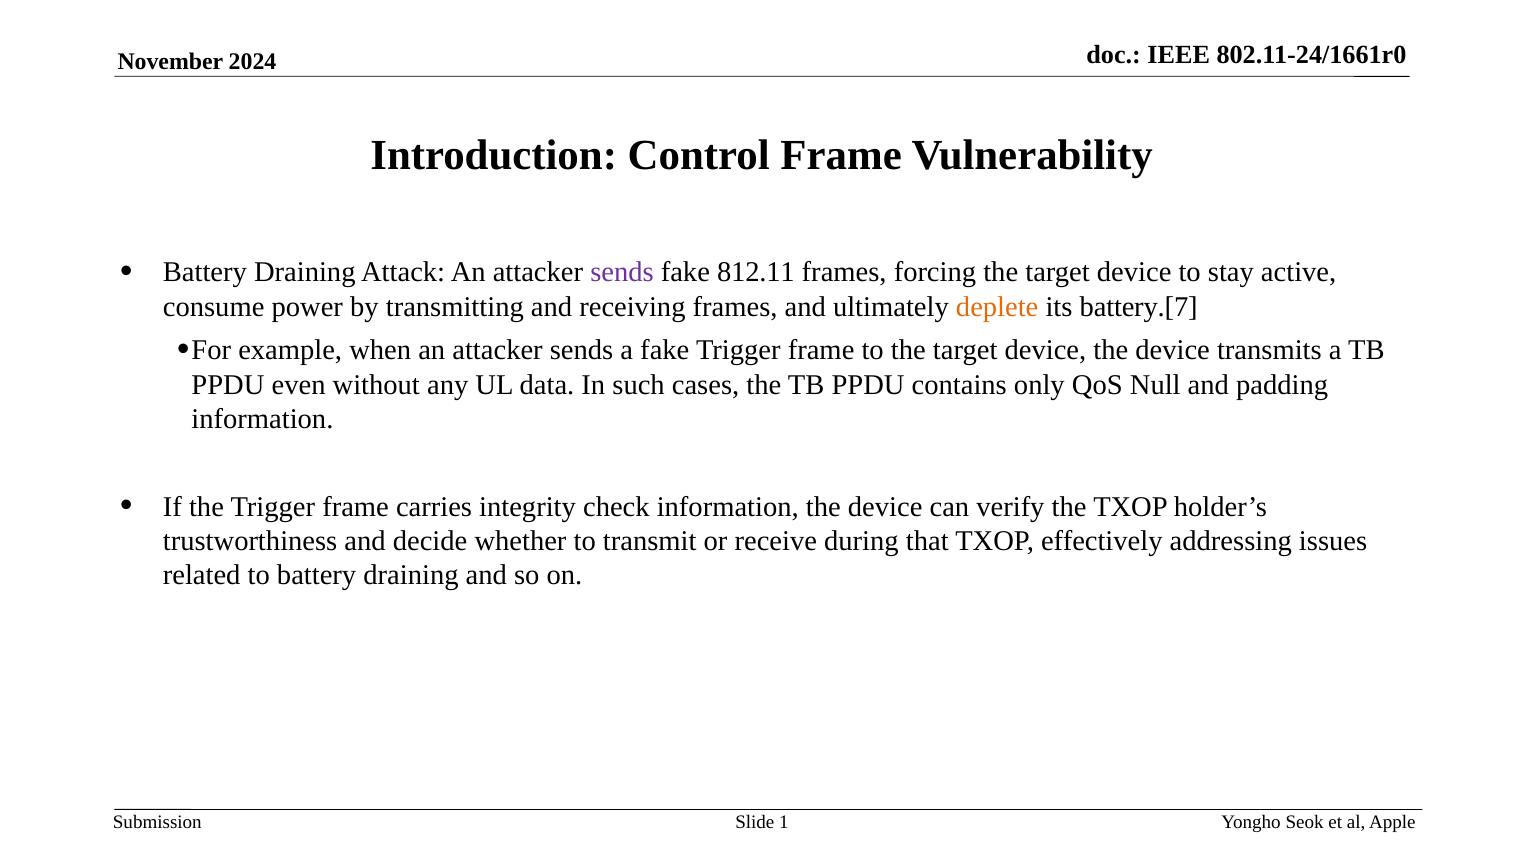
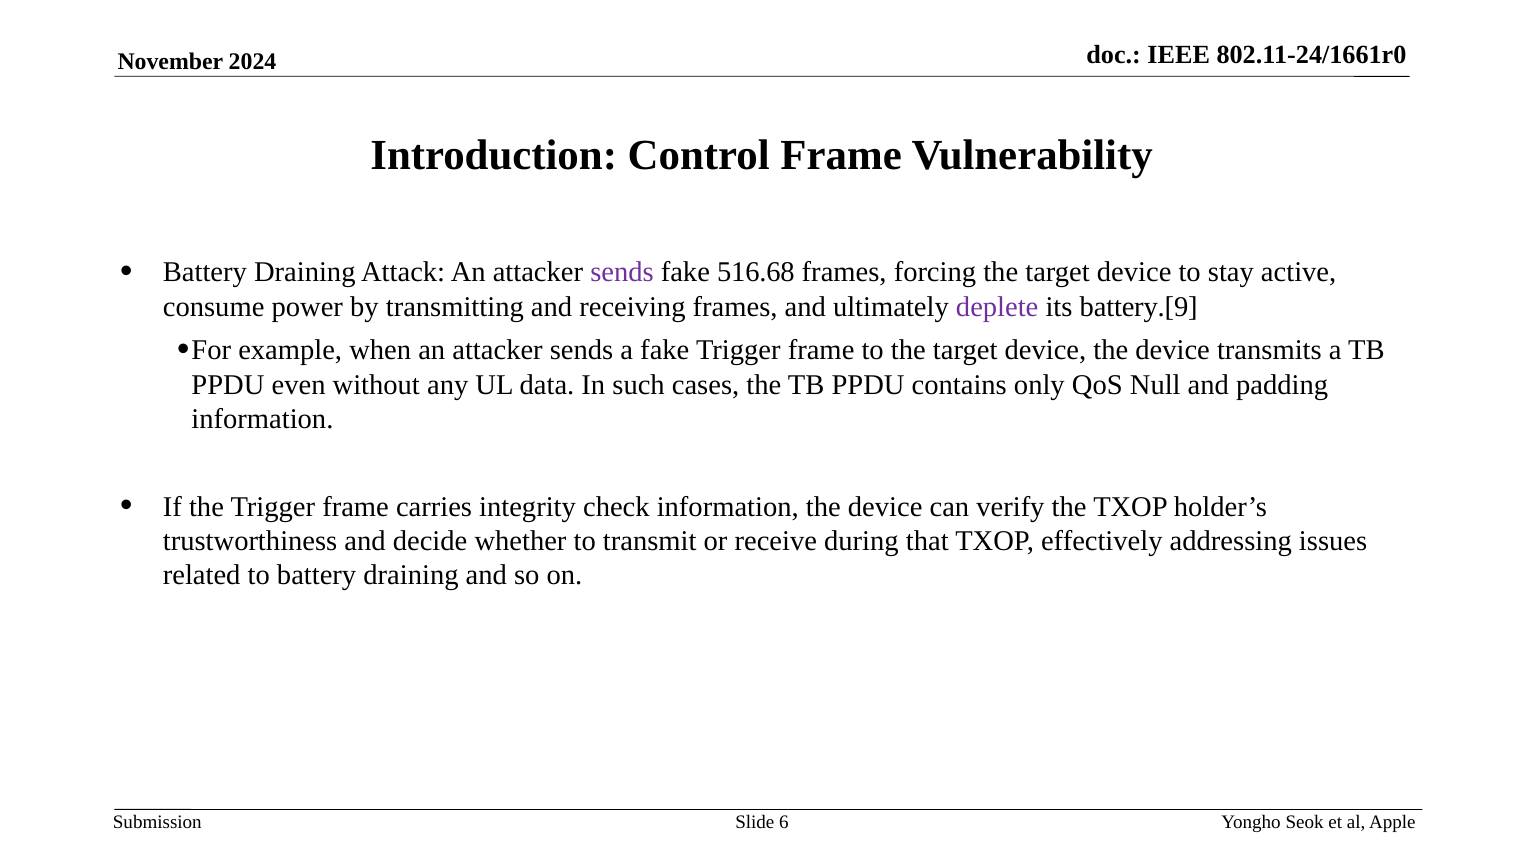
812.11: 812.11 -> 516.68
deplete colour: orange -> purple
battery.[7: battery.[7 -> battery.[9
1: 1 -> 6
